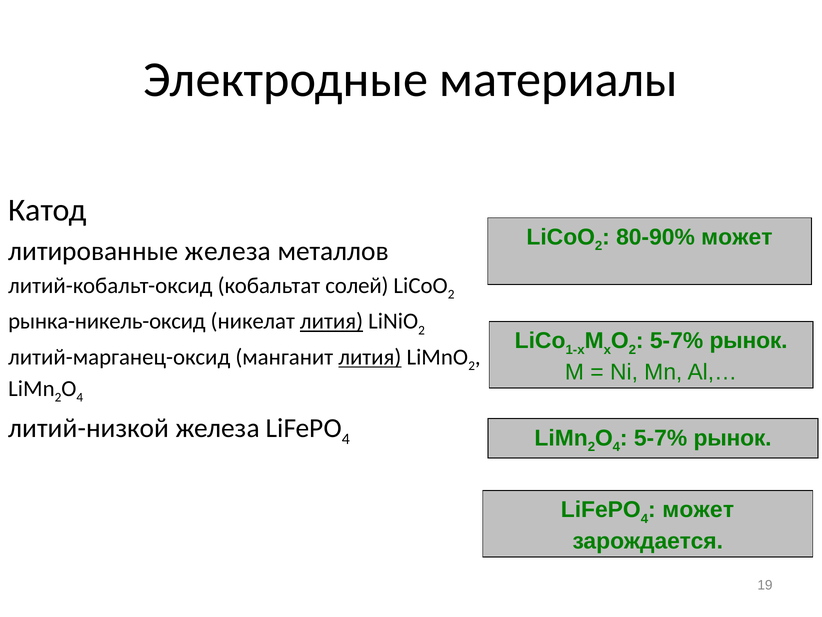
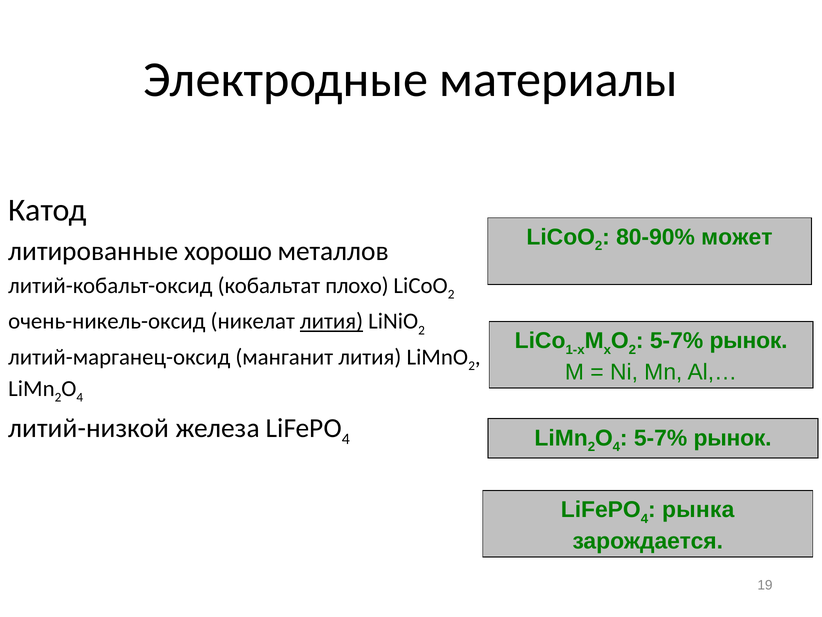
литированные железа: железа -> хорошо
солей: солей -> плохо
рынка-никель-оксид: рынка-никель-оксид -> очень-никель-оксид
лития at (370, 357) underline: present -> none
может at (698, 509): может -> рынка
